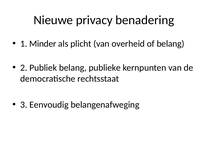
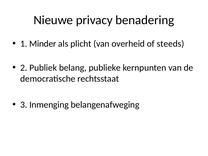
of belang: belang -> steeds
Eenvoudig: Eenvoudig -> Inmenging
